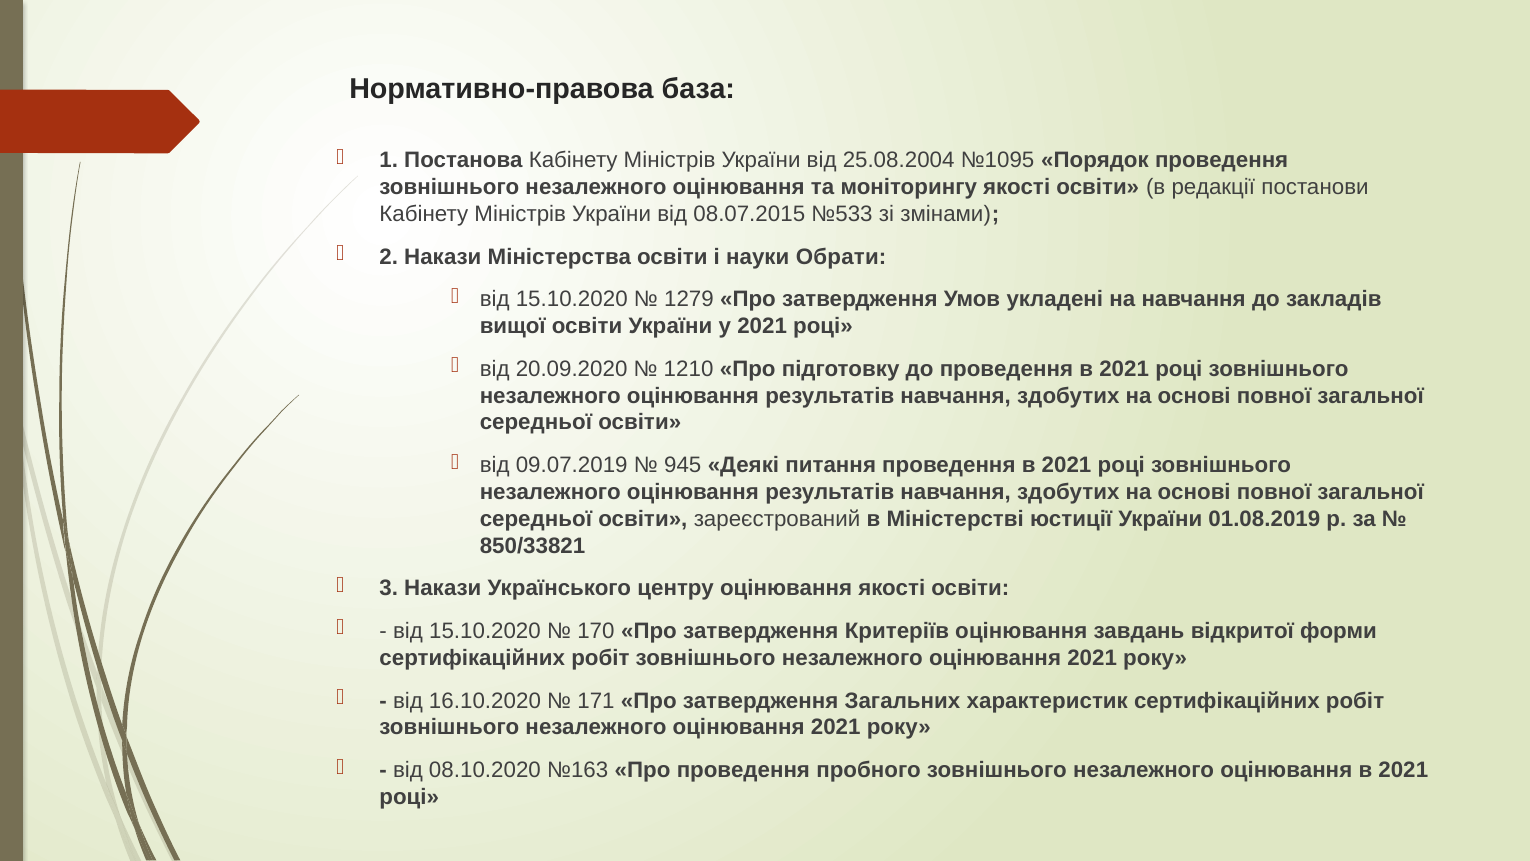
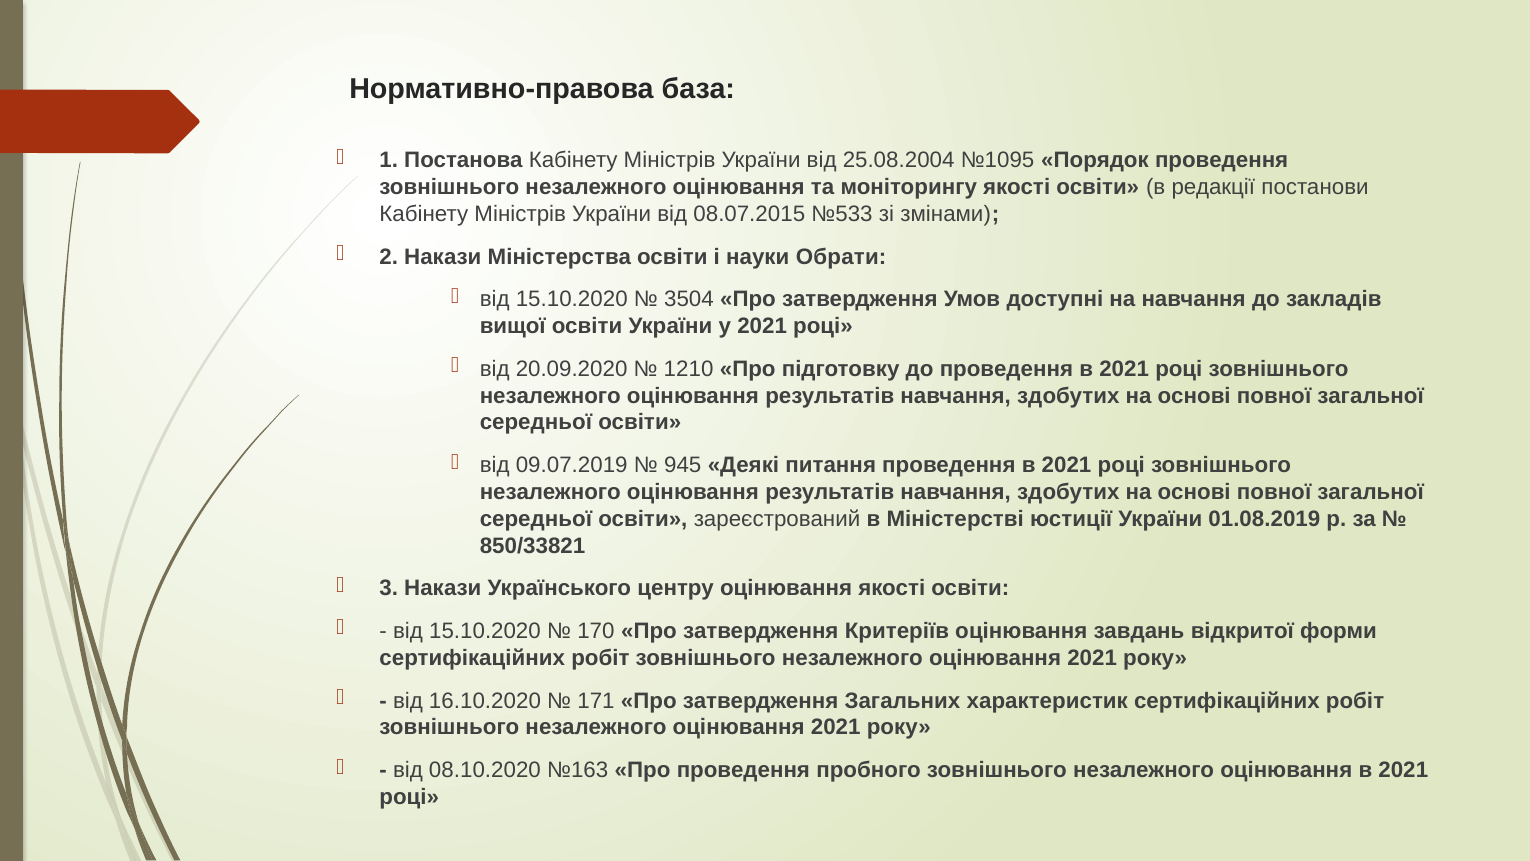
1279: 1279 -> 3504
укладені: укладені -> доступні
